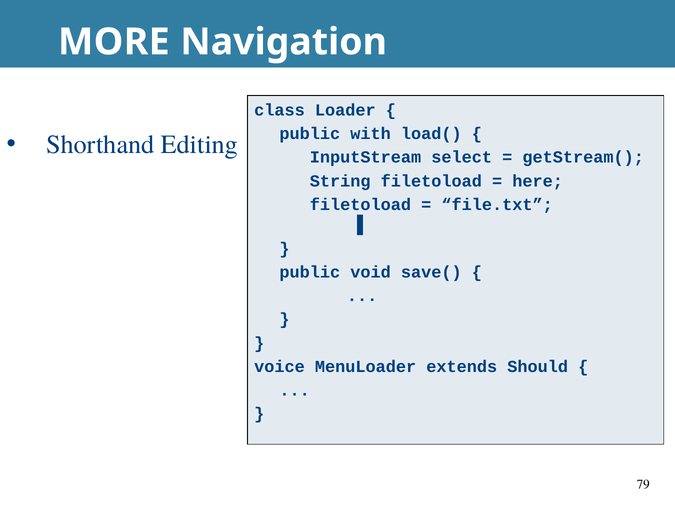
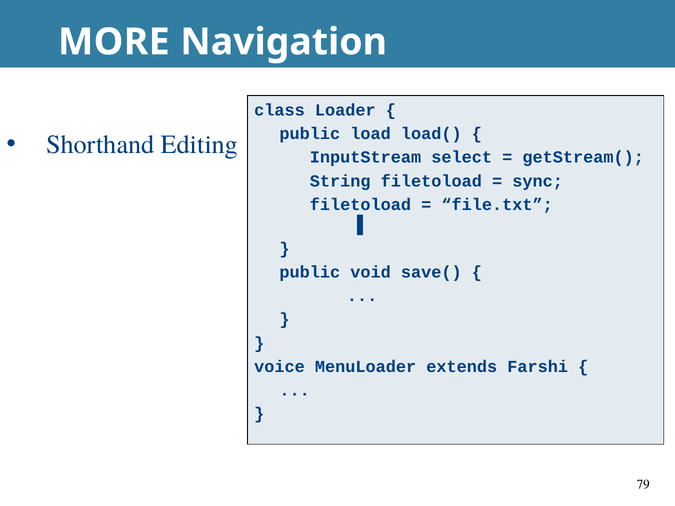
with: with -> load
here: here -> sync
Should: Should -> Farshi
